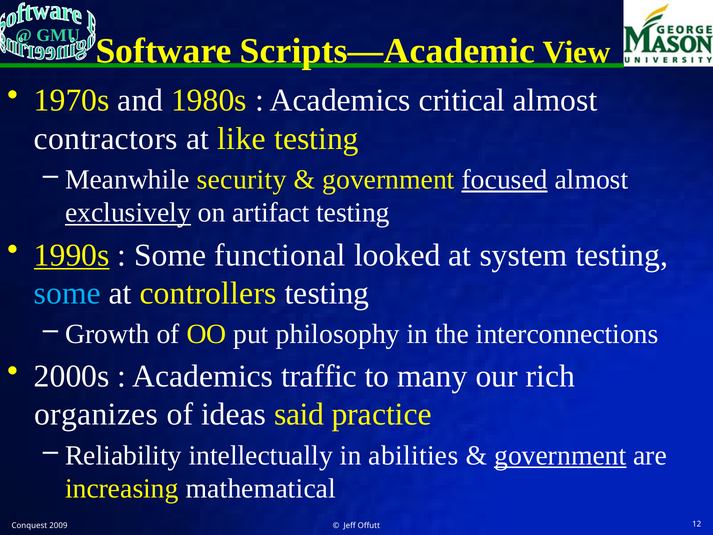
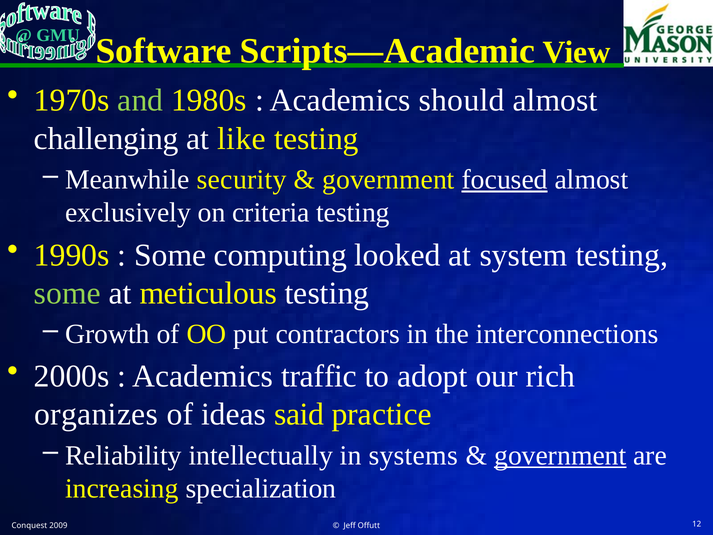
and colour: white -> light green
critical: critical -> should
contractors: contractors -> challenging
exclusively underline: present -> none
artifact: artifact -> criteria
1990s underline: present -> none
functional: functional -> computing
some at (67, 293) colour: light blue -> light green
controllers: controllers -> meticulous
philosophy: philosophy -> contractors
many: many -> adopt
abilities: abilities -> systems
mathematical: mathematical -> specialization
